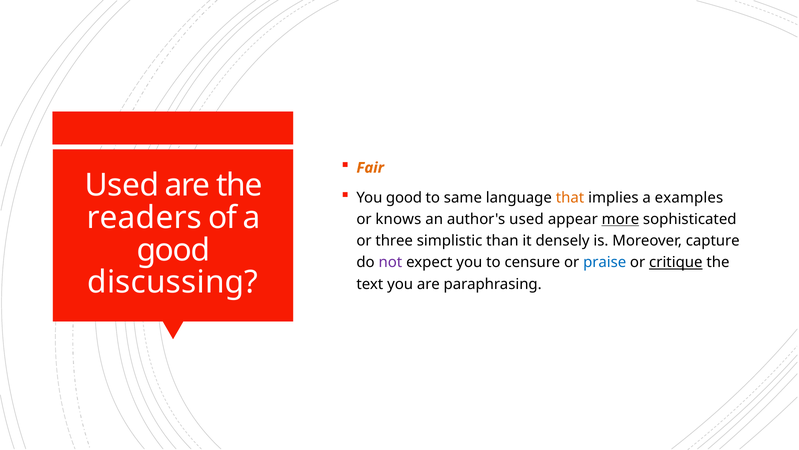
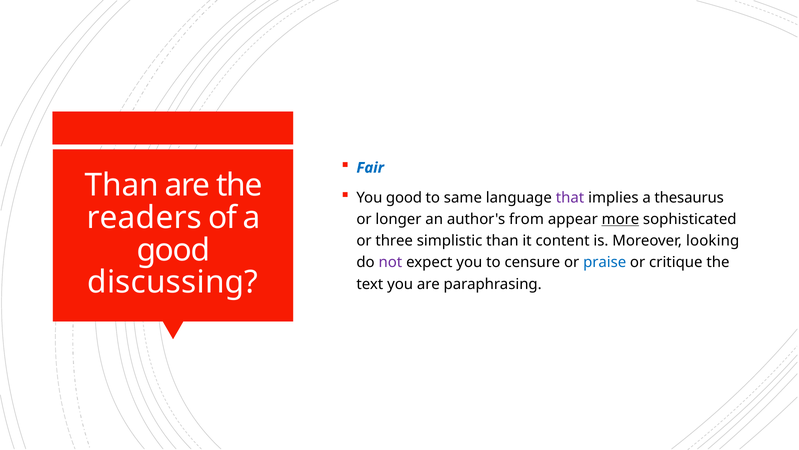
Fair colour: orange -> blue
Used at (122, 185): Used -> Than
that colour: orange -> purple
examples: examples -> thesaurus
knows: knows -> longer
author's used: used -> from
densely: densely -> content
capture: capture -> looking
critique underline: present -> none
